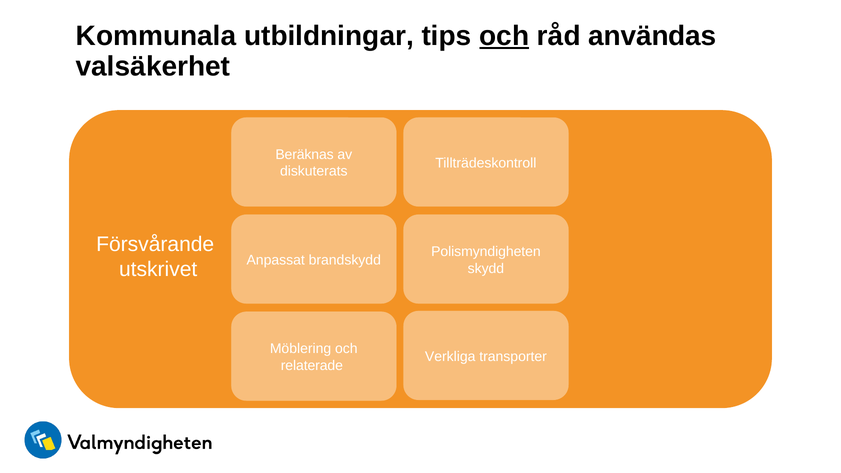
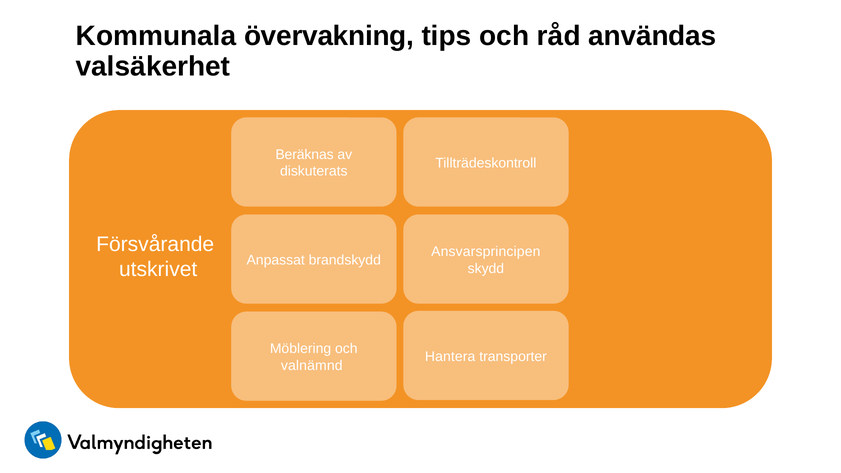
utbildningar: utbildningar -> övervakning
och at (504, 36) underline: present -> none
Polismyndigheten: Polismyndigheten -> Ansvarsprincipen
Verkliga: Verkliga -> Hantera
relaterade: relaterade -> valnämnd
